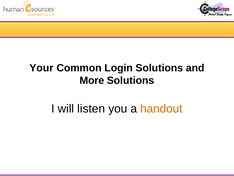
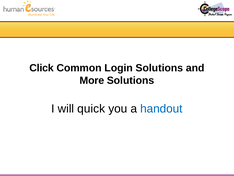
Your at (41, 68): Your -> Click
listen: listen -> quick
handout colour: orange -> blue
